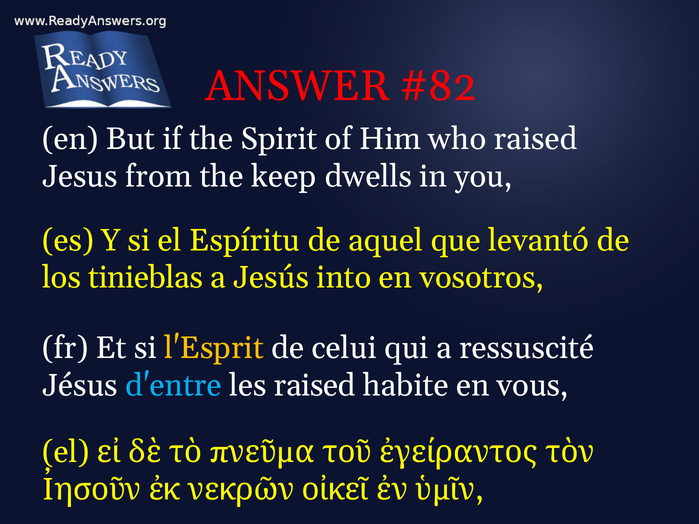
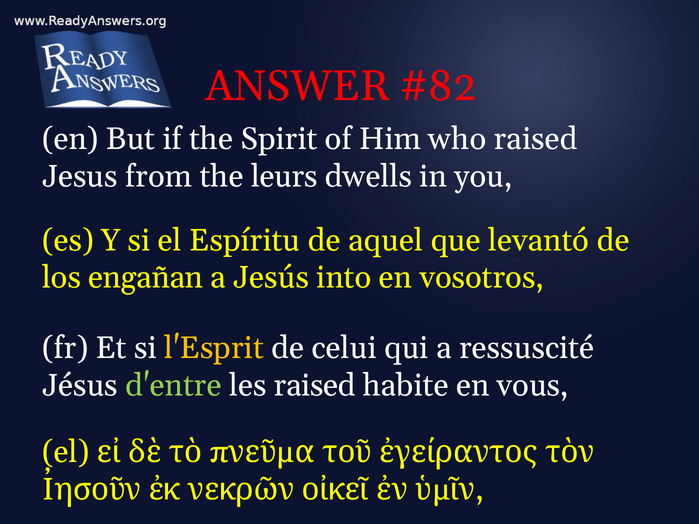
keep: keep -> leurs
tinieblas: tinieblas -> engañan
d'entre colour: light blue -> light green
